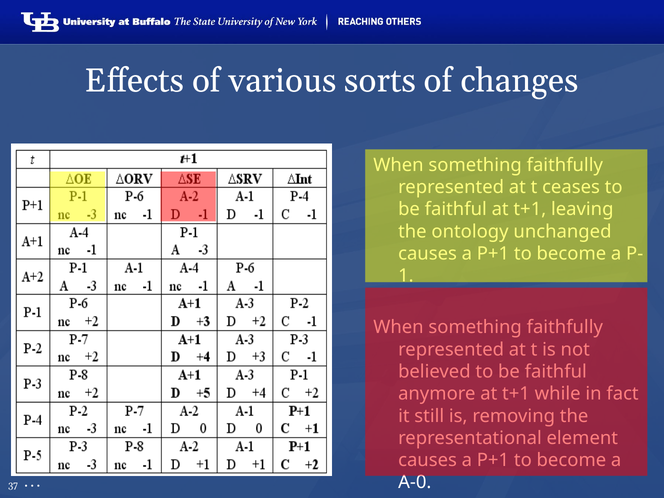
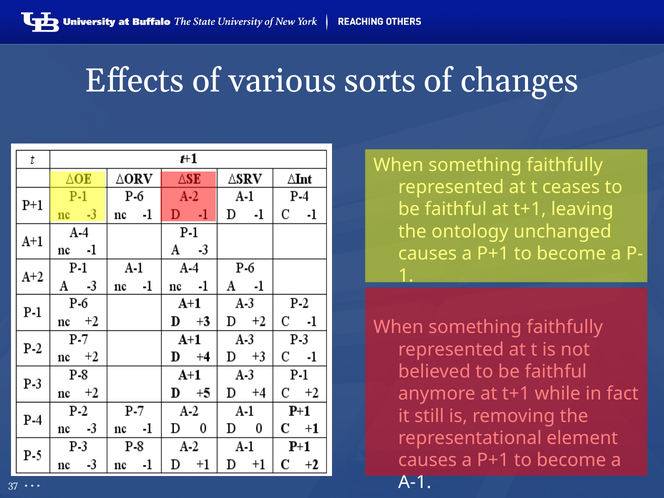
A-0: A-0 -> A-1
